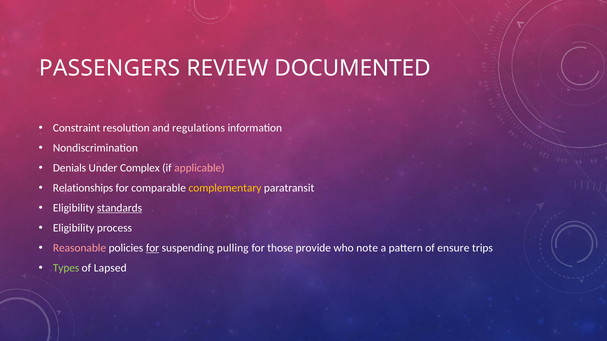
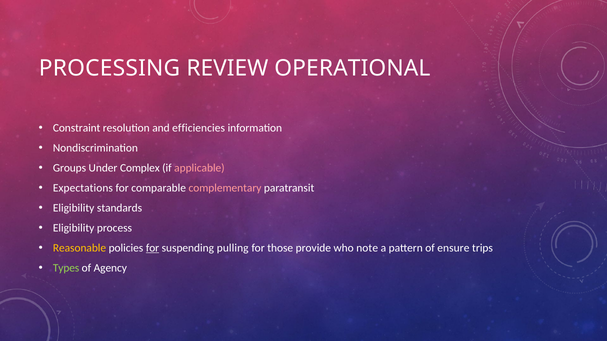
PASSENGERS: PASSENGERS -> PROCESSING
DOCUMENTED: DOCUMENTED -> OPERATIONAL
regulations: regulations -> efficiencies
Denials: Denials -> Groups
Relationships: Relationships -> Expectations
complementary colour: yellow -> pink
standards underline: present -> none
Reasonable colour: pink -> yellow
Lapsed: Lapsed -> Agency
